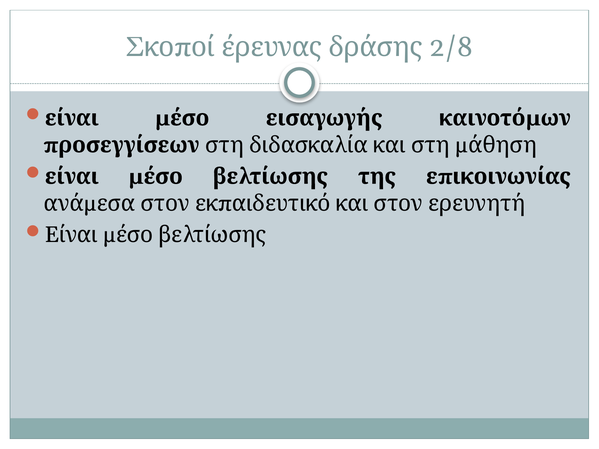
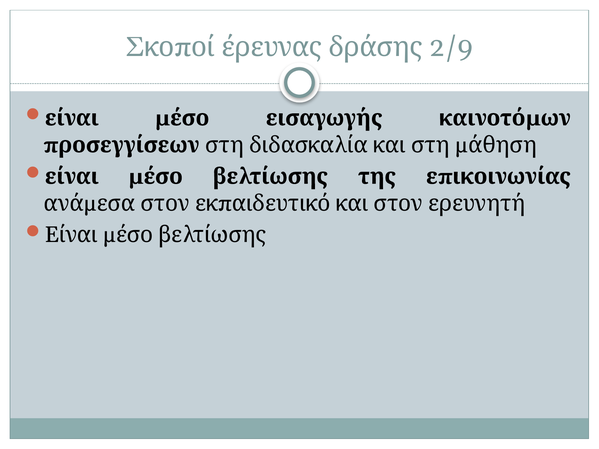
2/8: 2/8 -> 2/9
